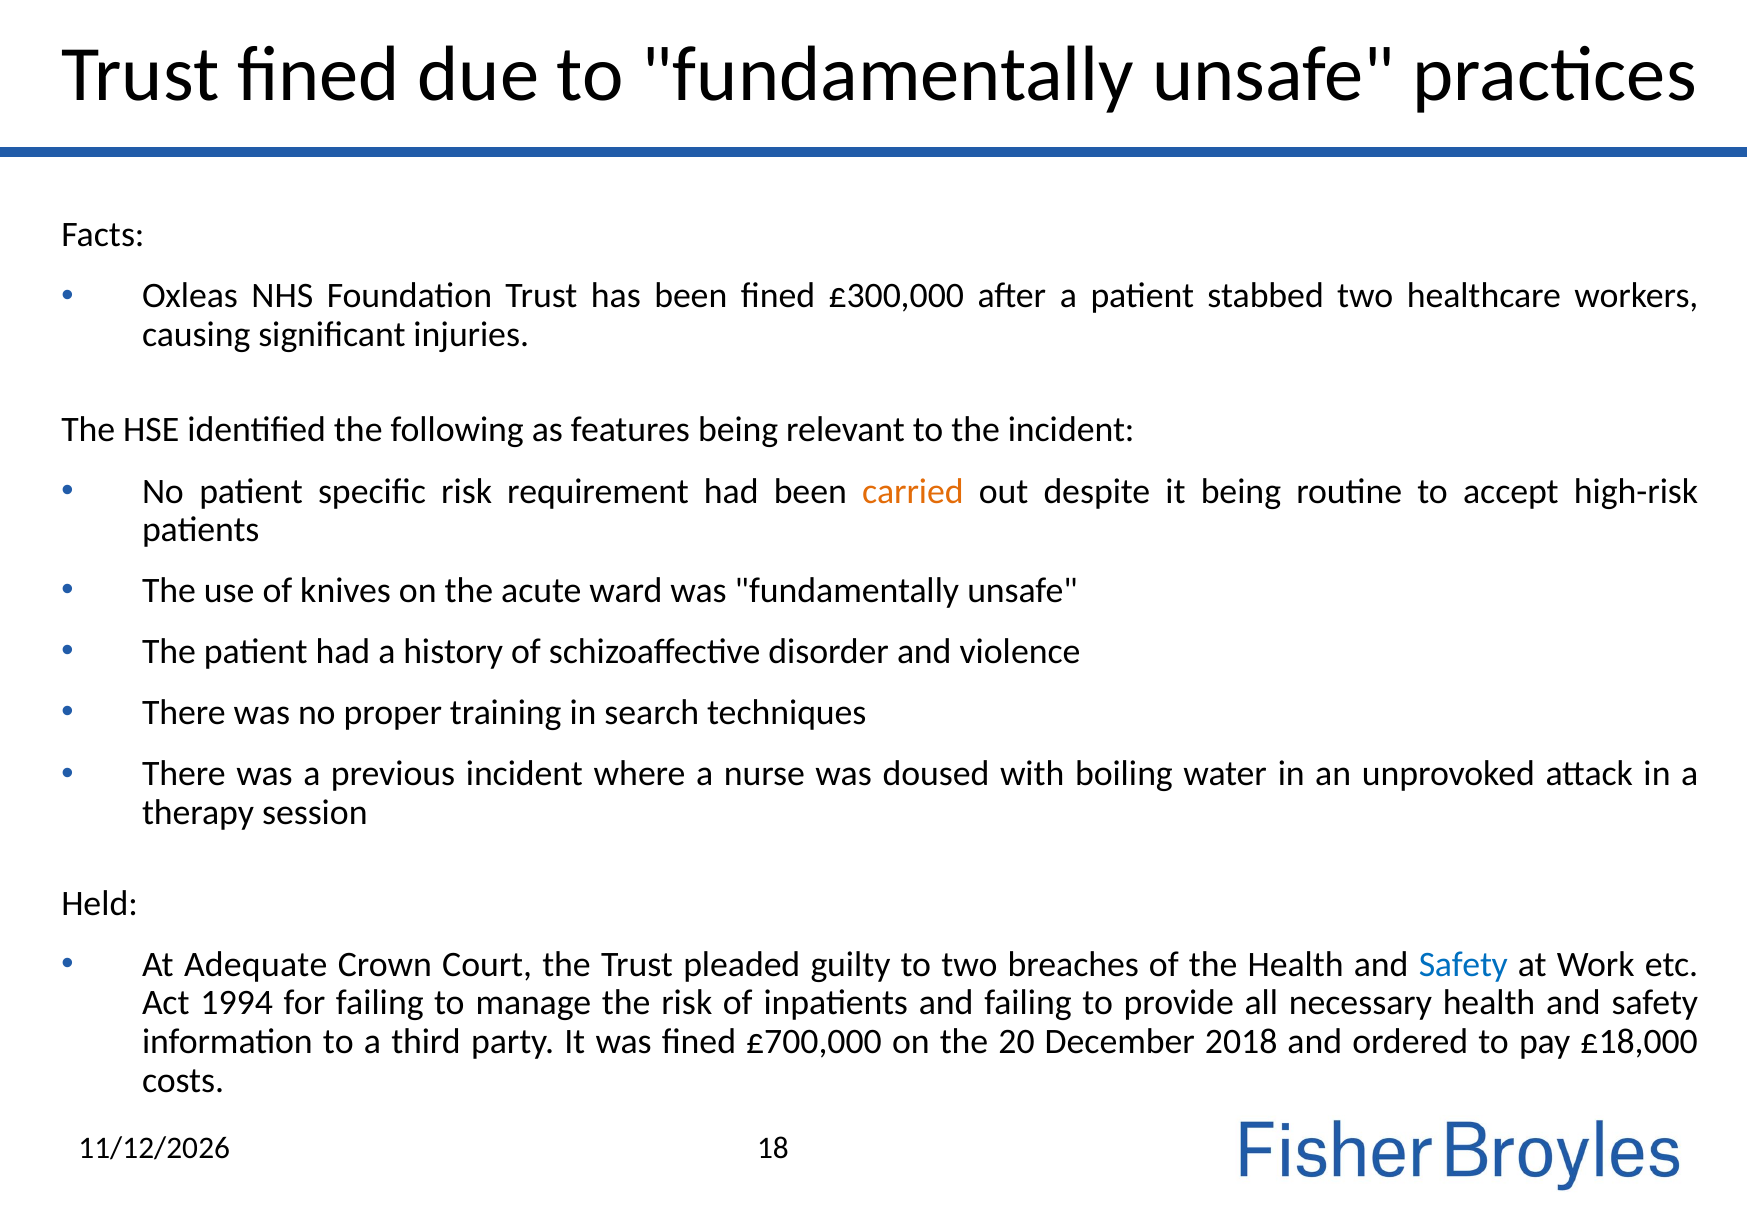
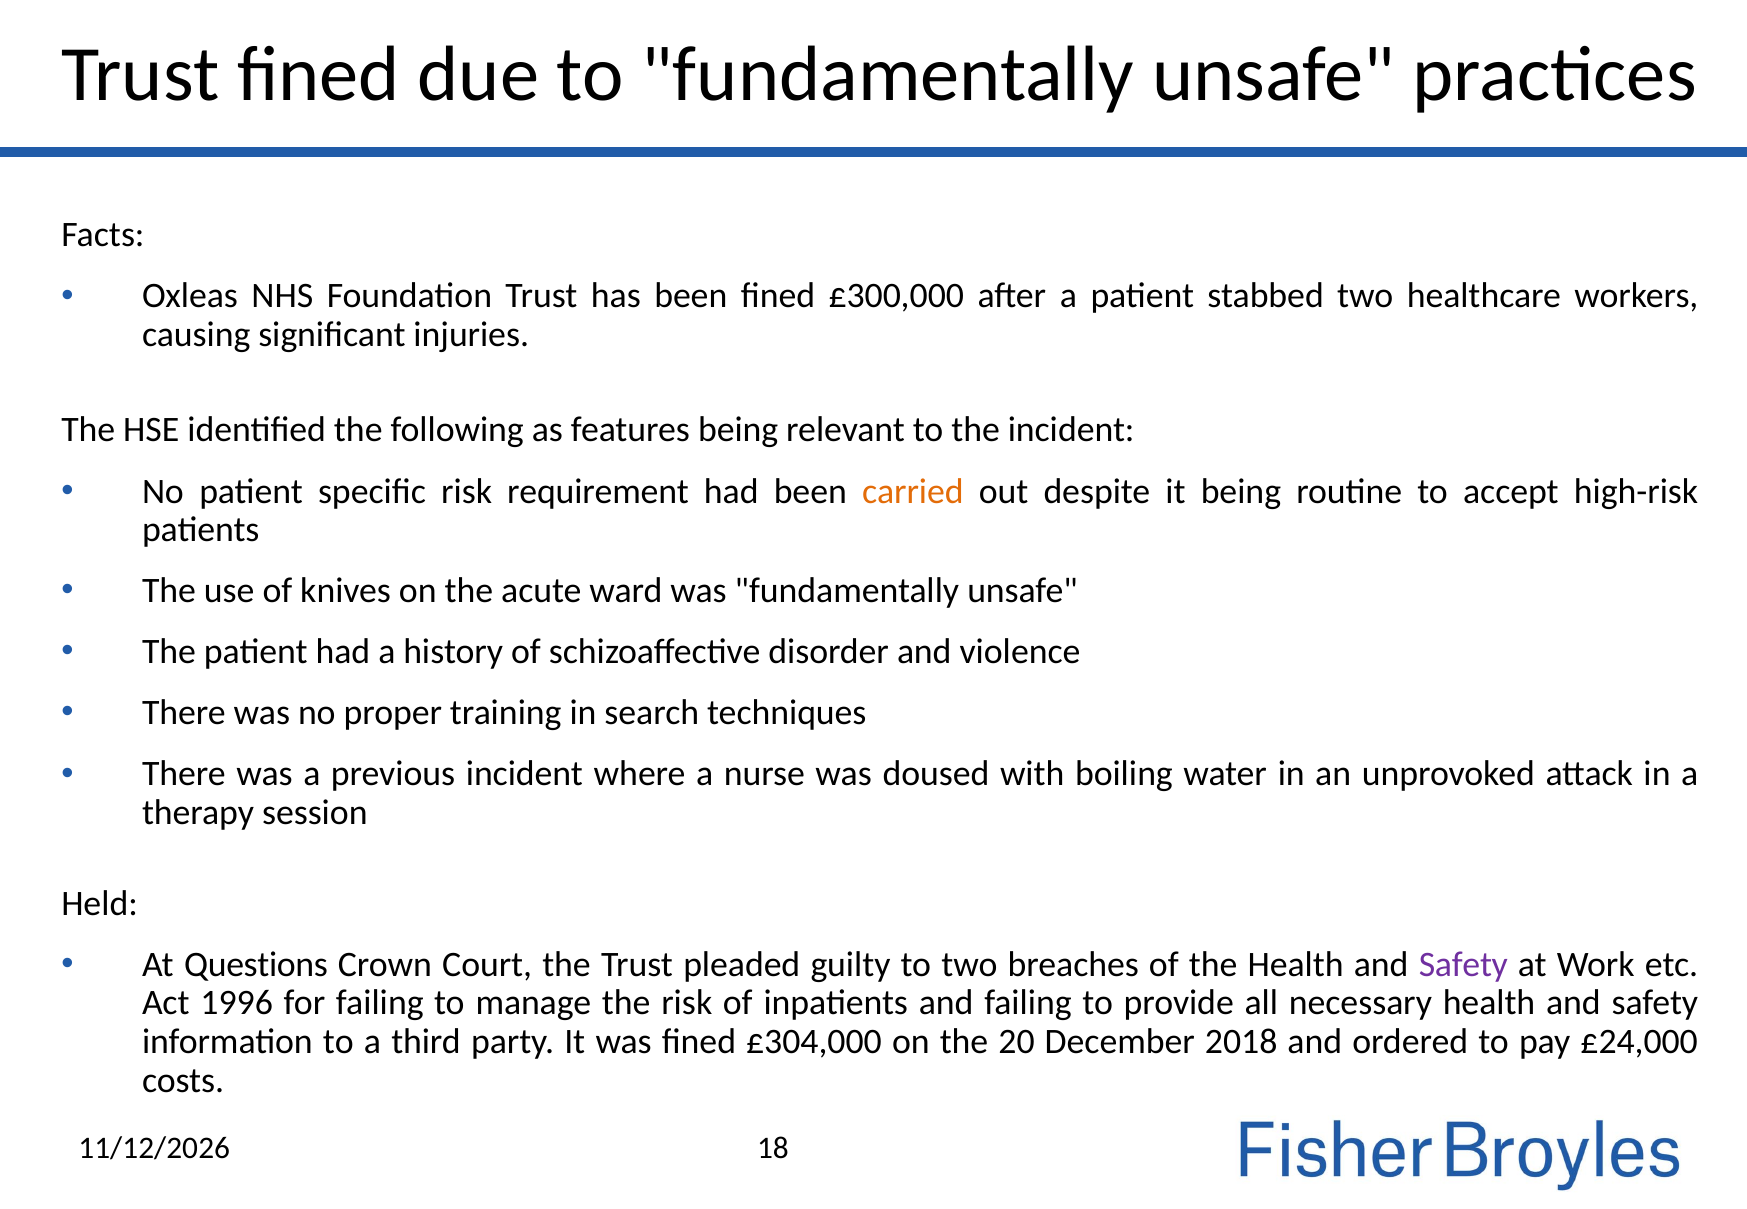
Adequate: Adequate -> Questions
Safety at (1463, 965) colour: blue -> purple
1994: 1994 -> 1996
£700,000: £700,000 -> £304,000
£18,000: £18,000 -> £24,000
